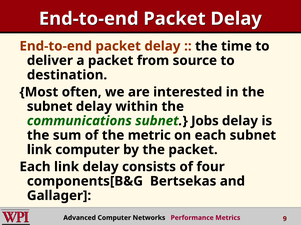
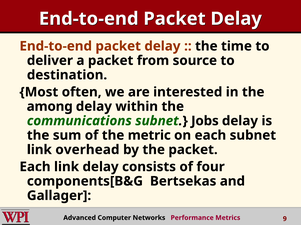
subnet at (50, 107): subnet -> among
link computer: computer -> overhead
